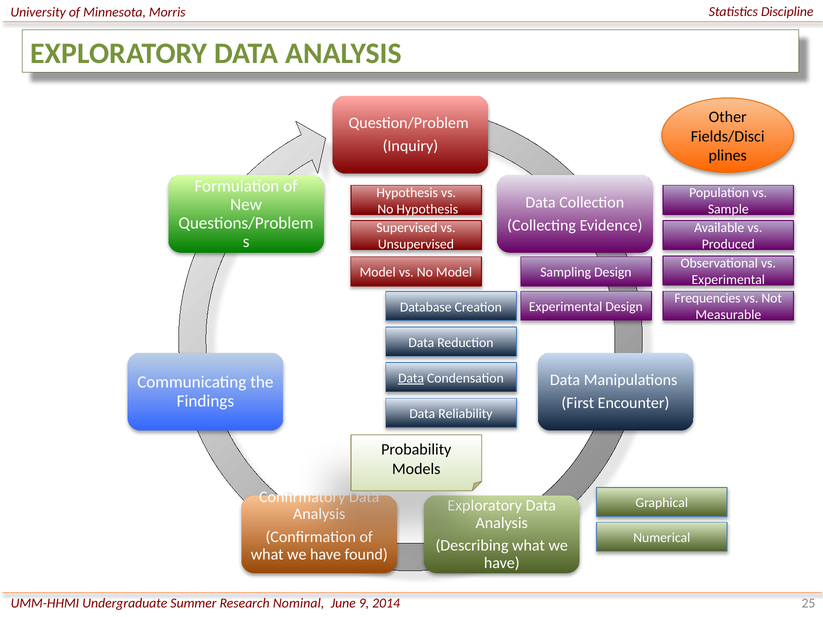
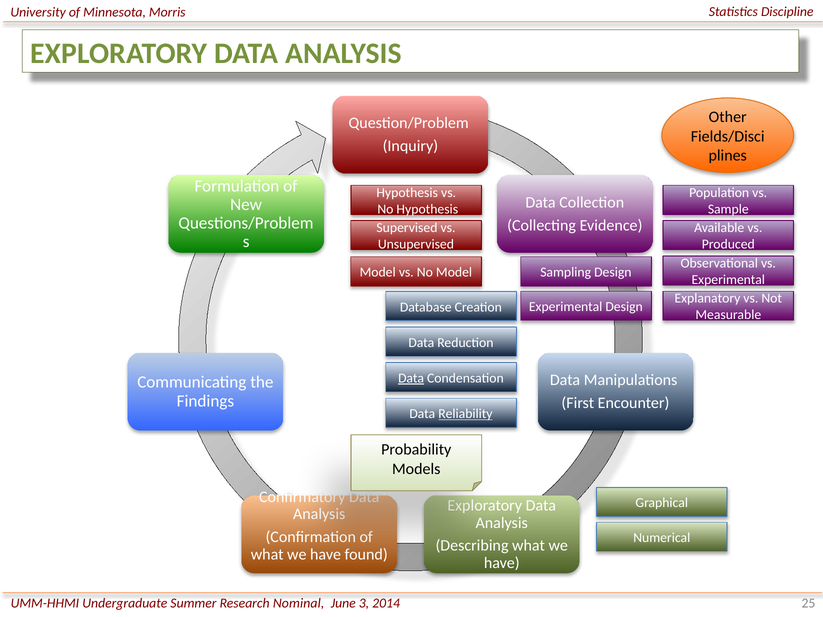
Frequencies: Frequencies -> Explanatory
Reliability underline: none -> present
9: 9 -> 3
